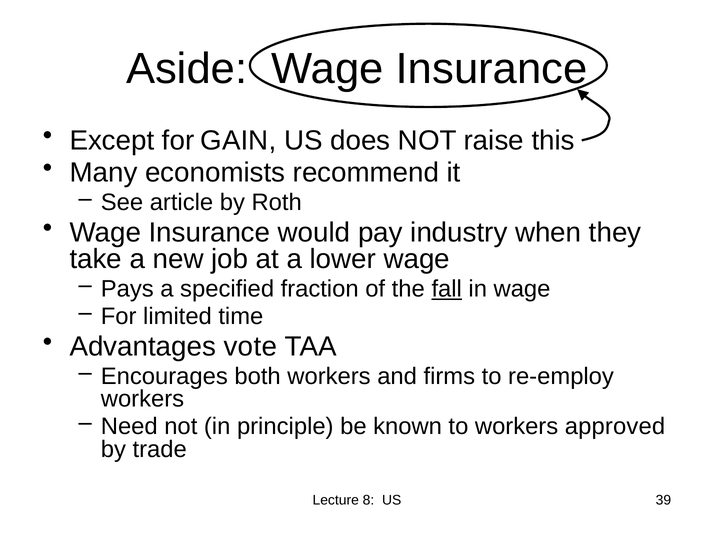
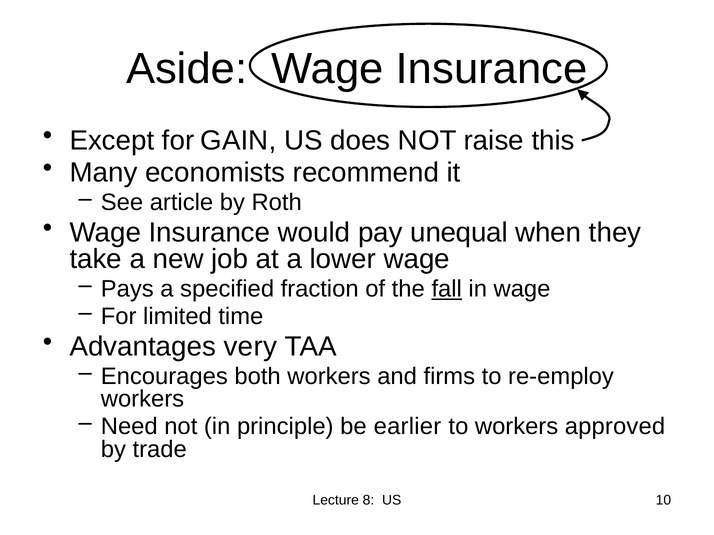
industry: industry -> unequal
vote: vote -> very
known: known -> earlier
39: 39 -> 10
